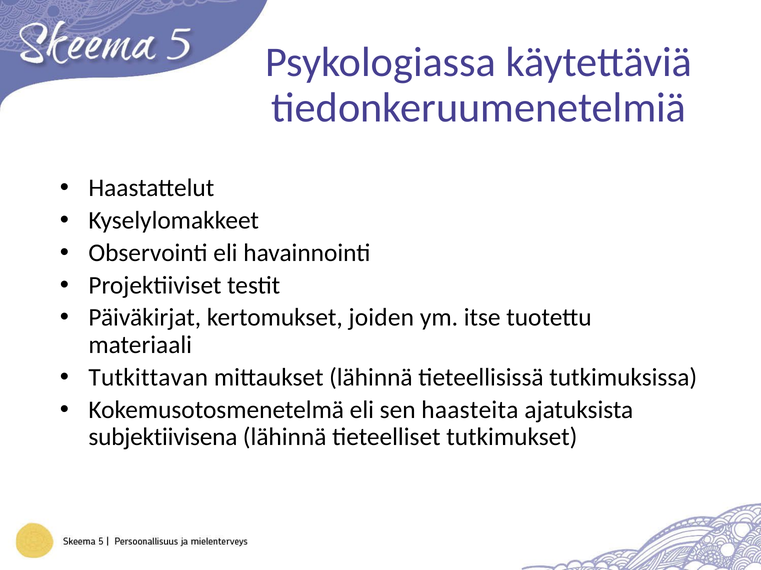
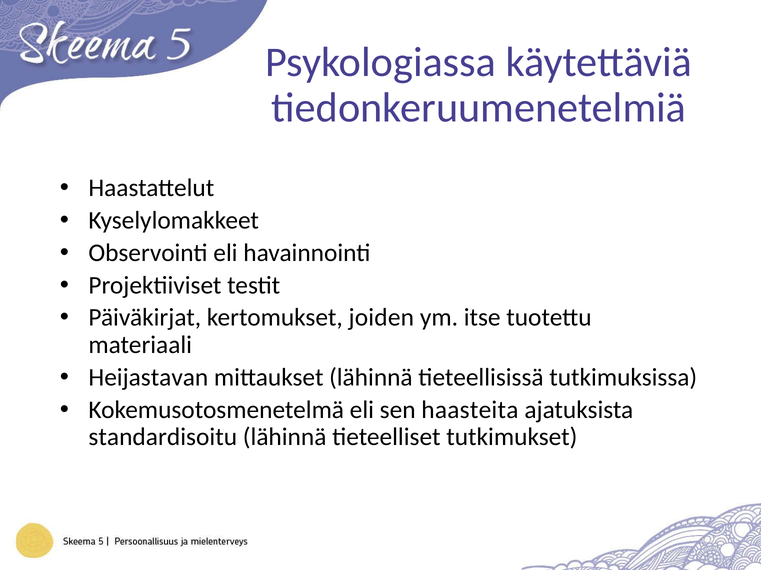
Tutkittavan: Tutkittavan -> Heijastavan
subjektiivisena: subjektiivisena -> standardisoitu
